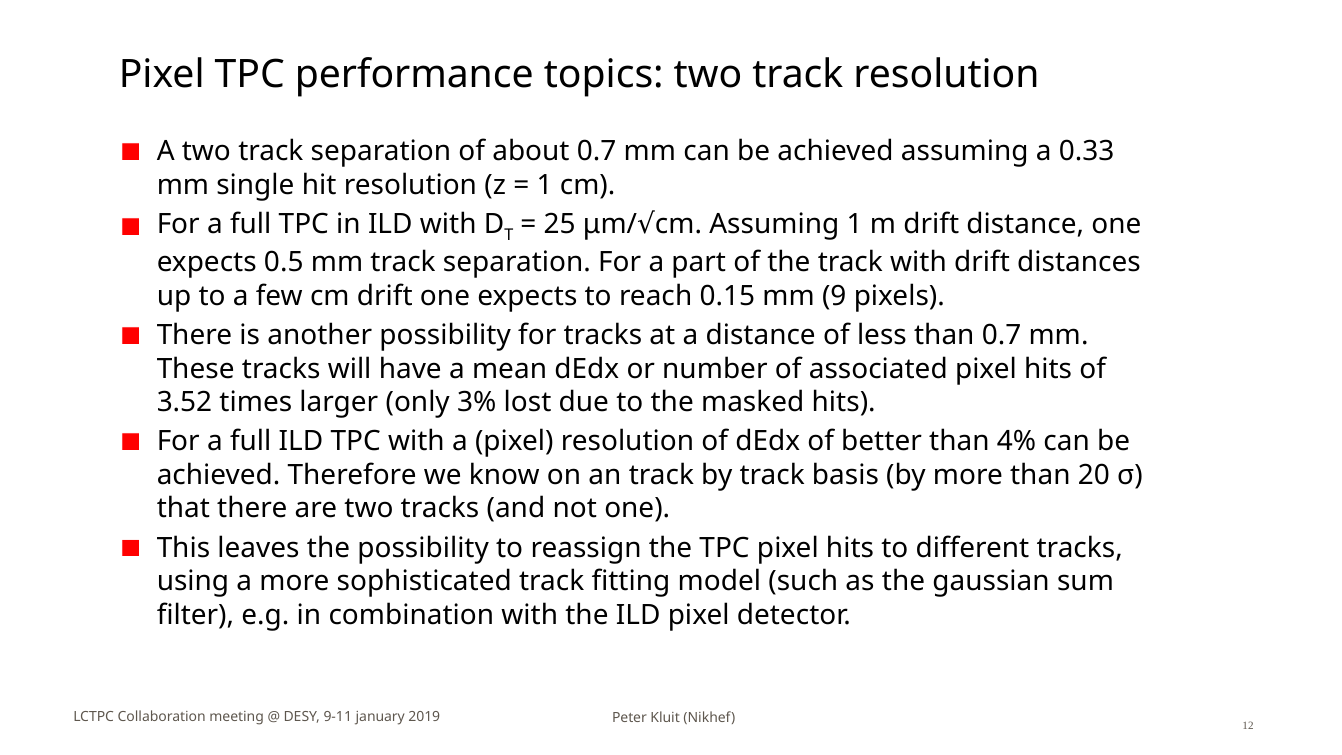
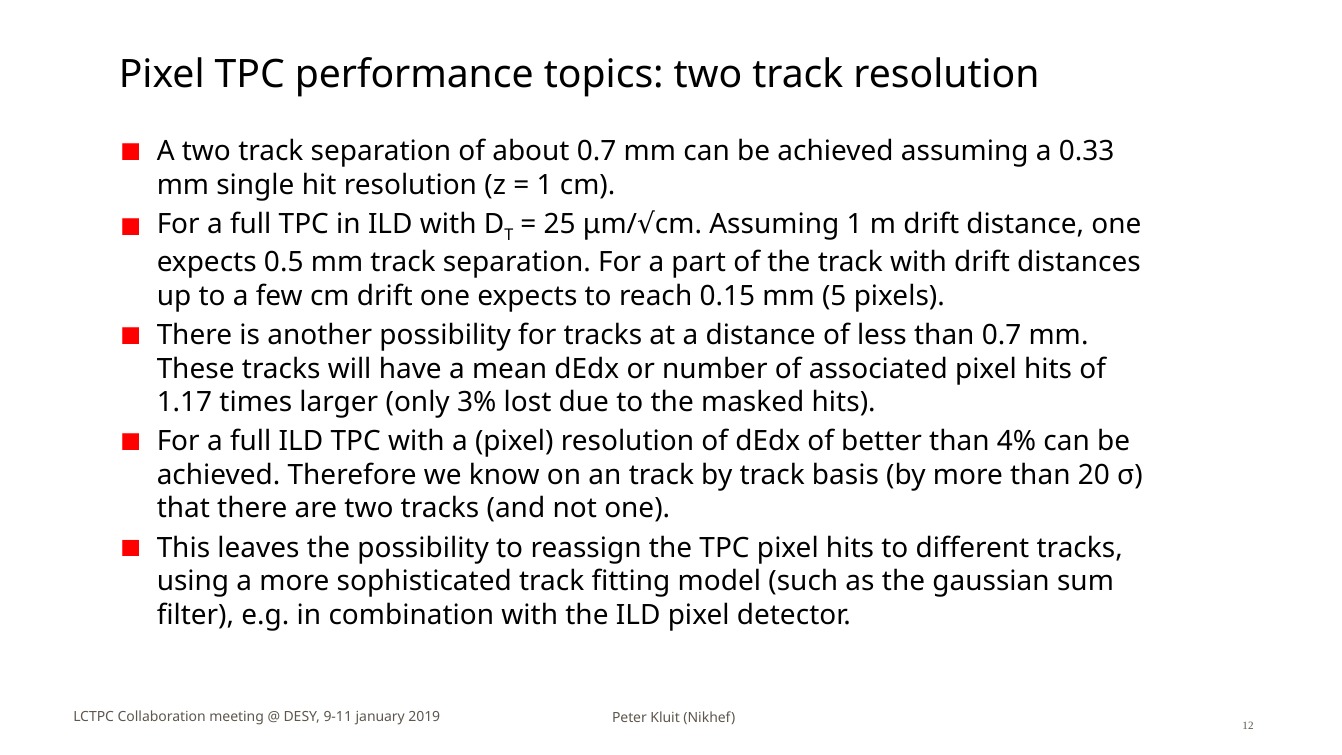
9: 9 -> 5
3.52: 3.52 -> 1.17
